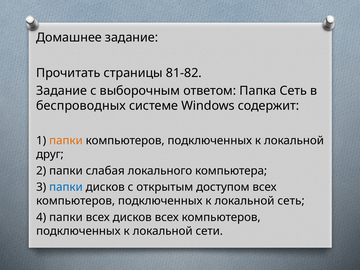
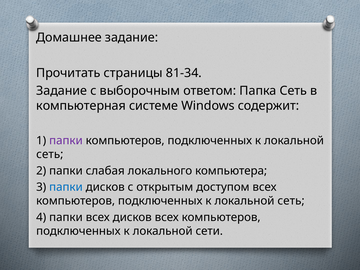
81-82: 81-82 -> 81-34
беспроводных: беспроводных -> компьютерная
папки at (66, 141) colour: orange -> purple
друг at (50, 154): друг -> сеть
